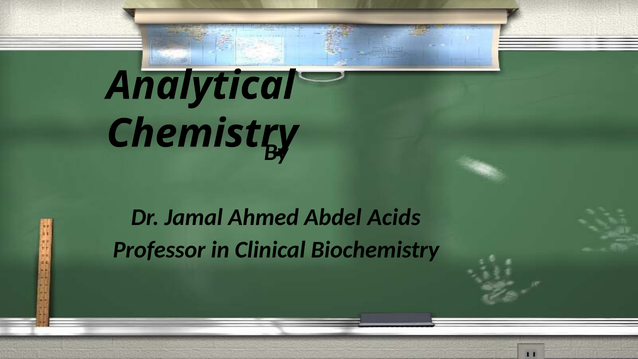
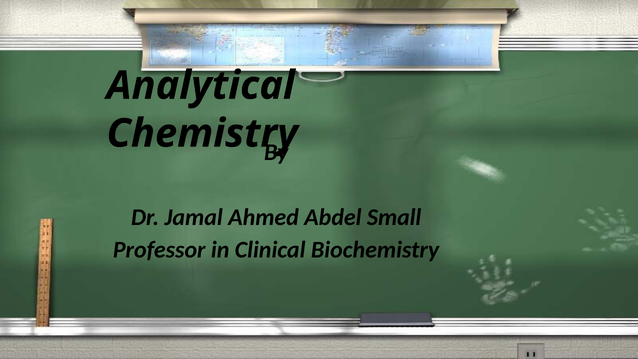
Acids: Acids -> Small
